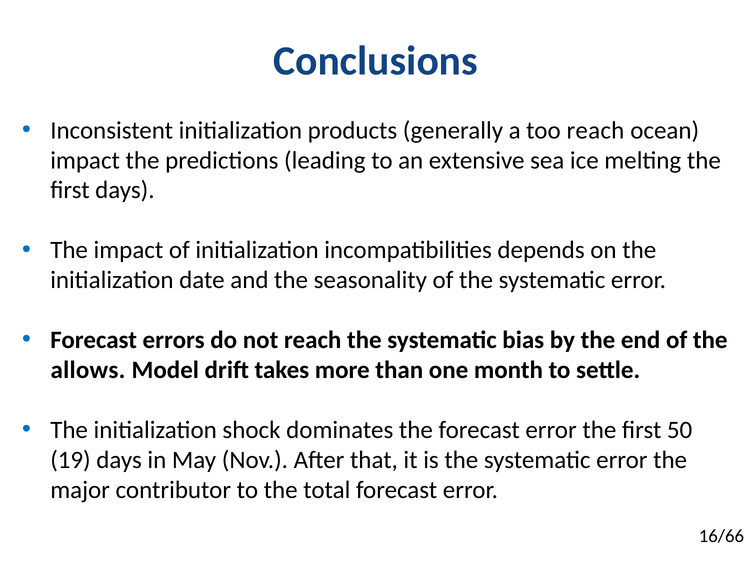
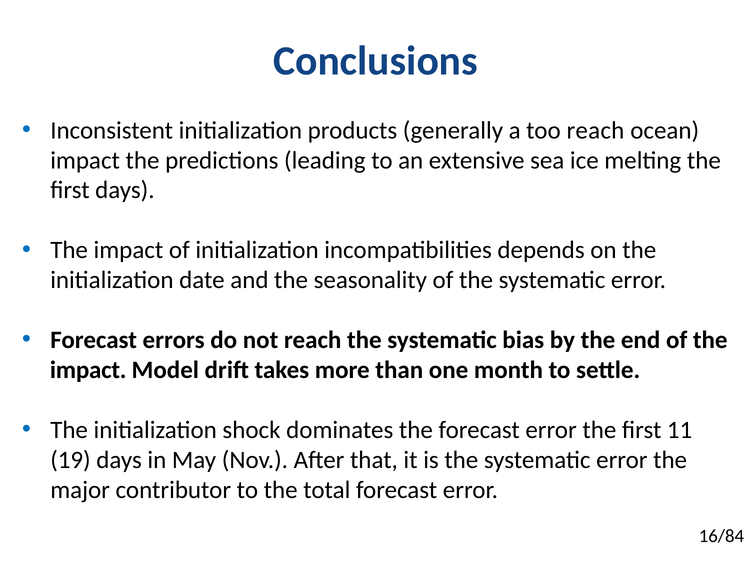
allows at (88, 370): allows -> impact
50: 50 -> 11
16/66: 16/66 -> 16/84
